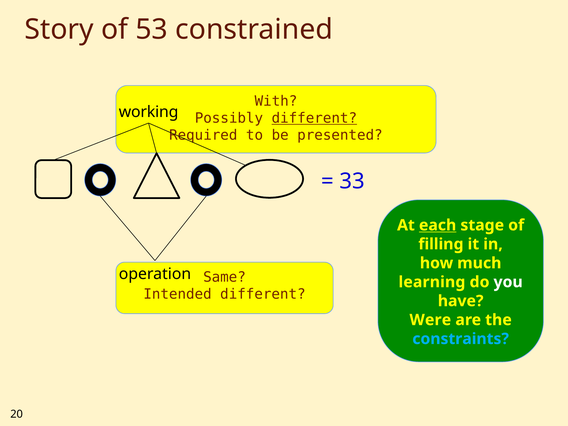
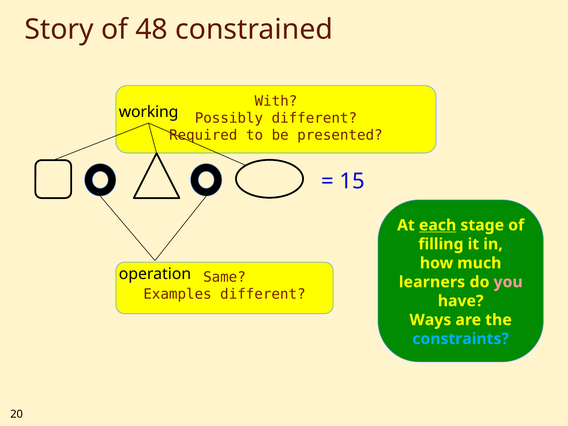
53: 53 -> 48
different at (314, 118) underline: present -> none
33: 33 -> 15
learning: learning -> learners
you colour: white -> pink
Intended: Intended -> Examples
Were: Were -> Ways
